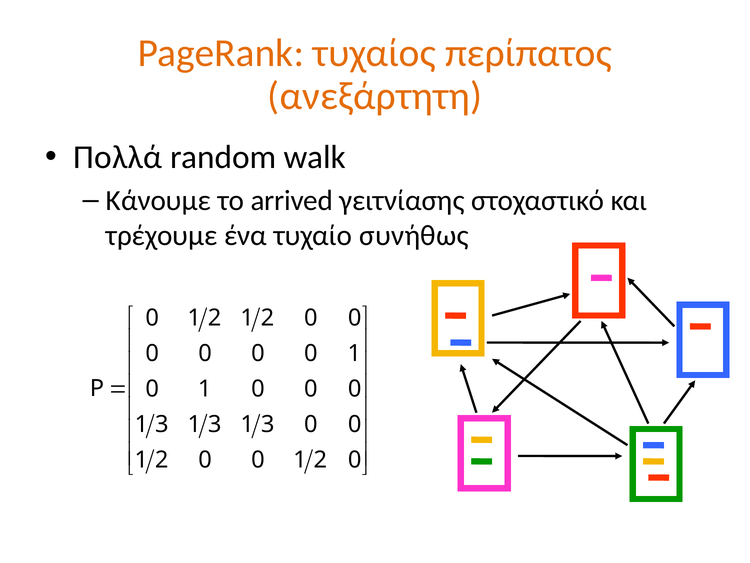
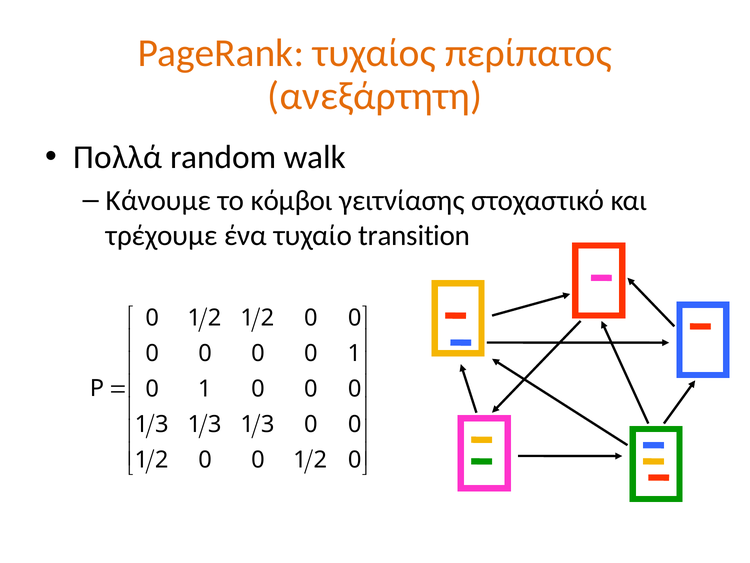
arrived: arrived -> κόμβοι
συνήθως: συνήθως -> transition
